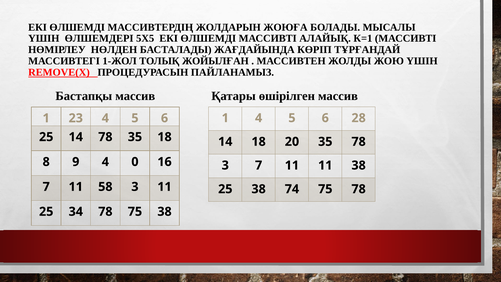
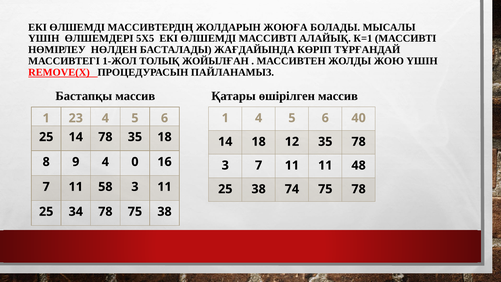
28: 28 -> 40
20: 20 -> 12
11 38: 38 -> 48
